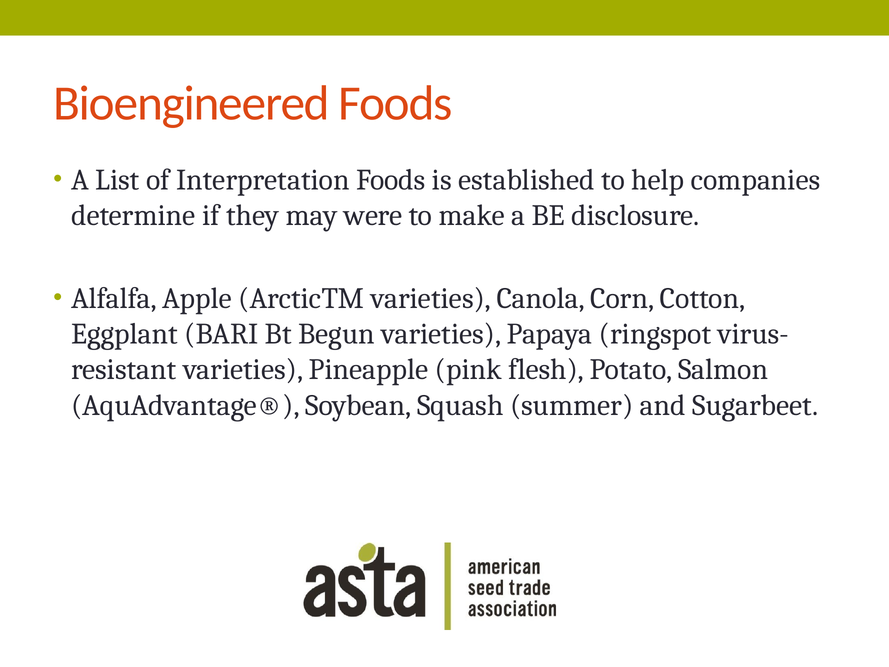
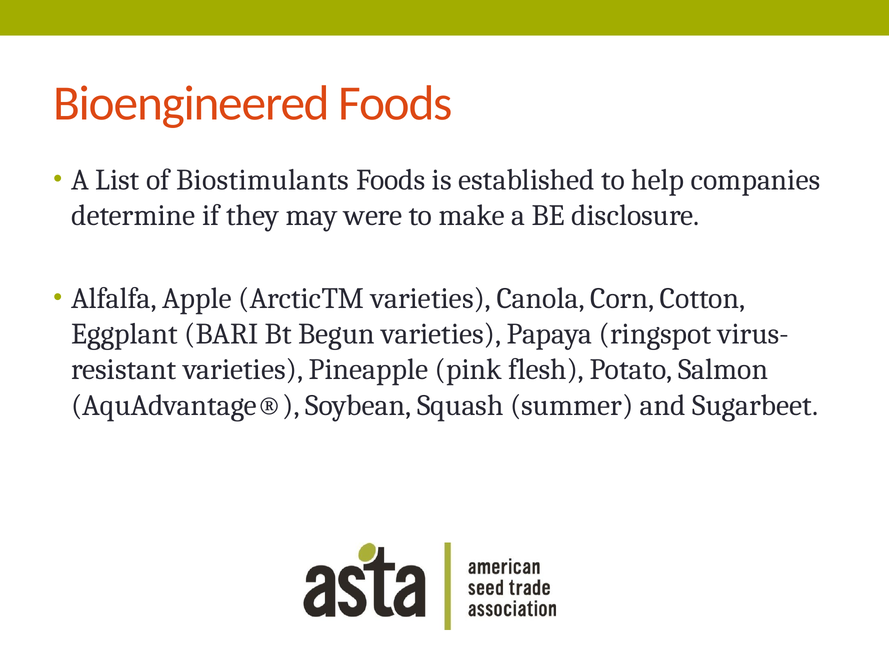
Interpretation: Interpretation -> Biostimulants
